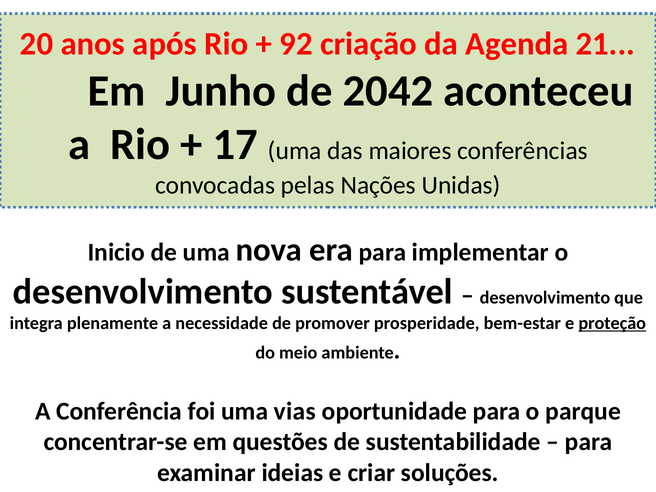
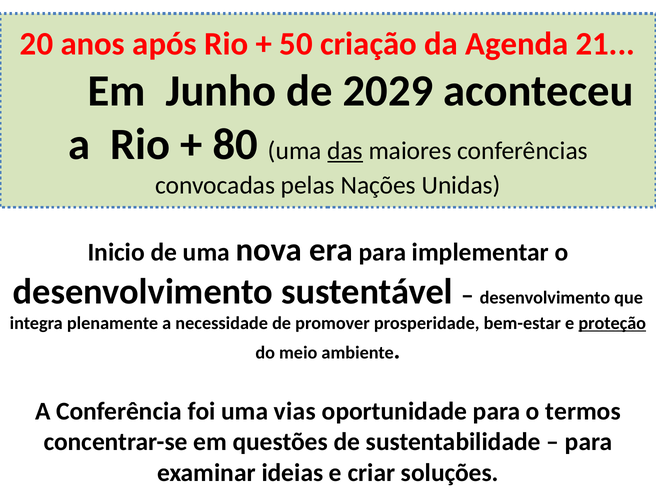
92: 92 -> 50
2042: 2042 -> 2029
17: 17 -> 80
das underline: none -> present
parque: parque -> termos
